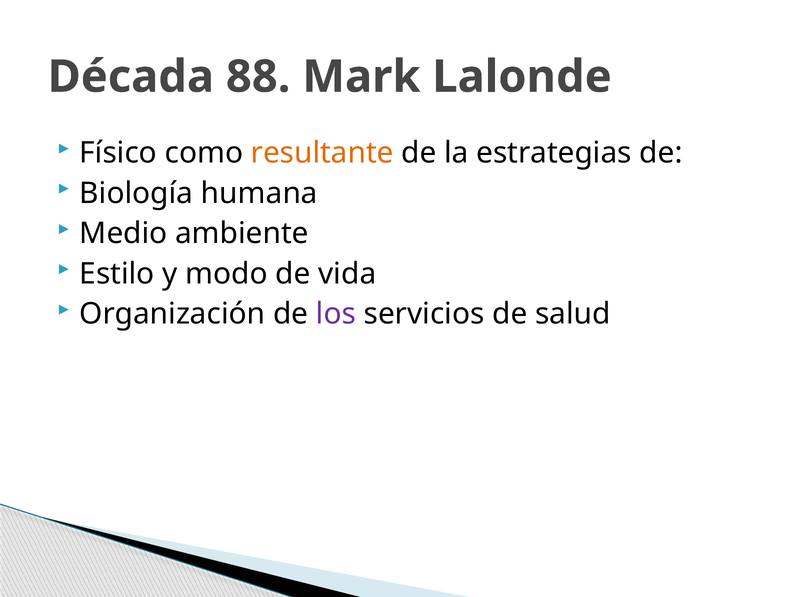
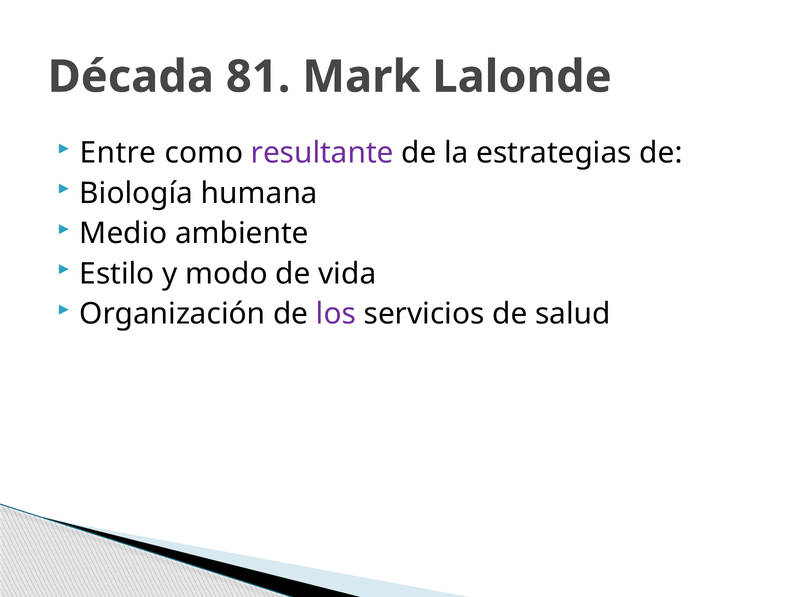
88: 88 -> 81
Físico: Físico -> Entre
resultante colour: orange -> purple
